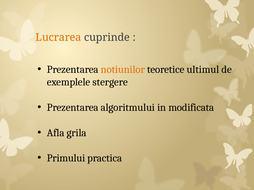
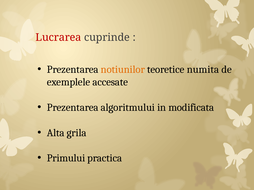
Lucrarea colour: orange -> red
ultimul: ultimul -> numita
stergere: stergere -> accesate
Afla: Afla -> Alta
